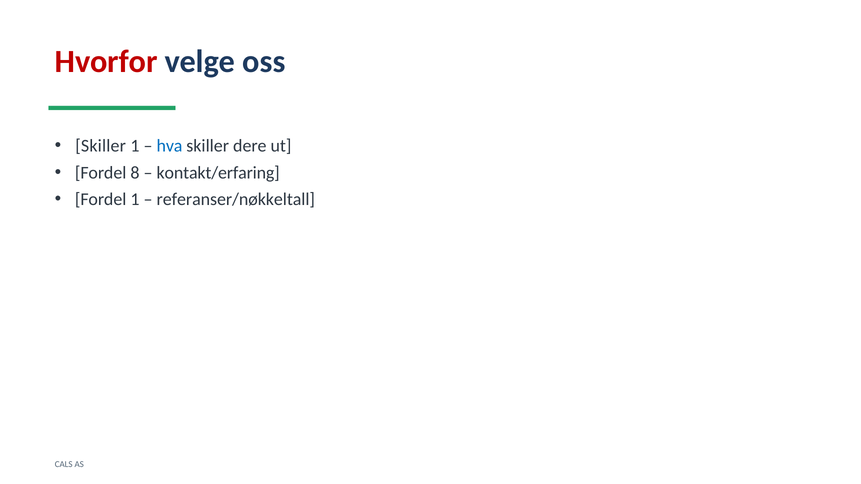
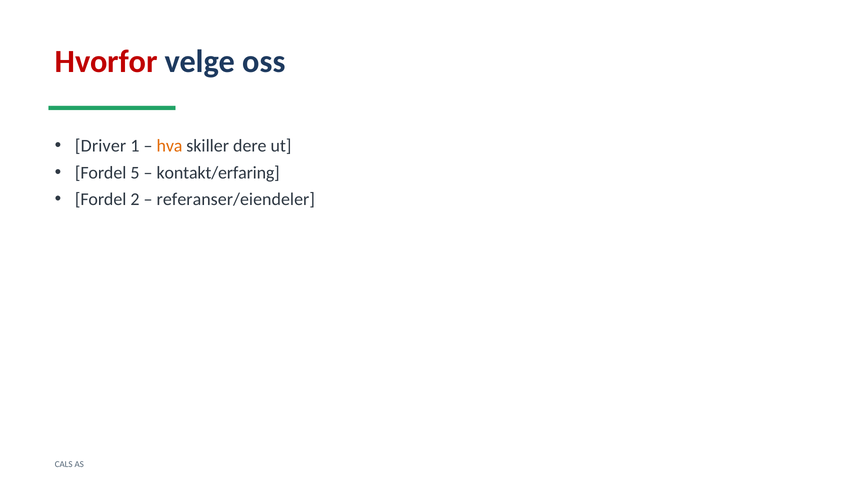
Skiller at (101, 146): Skiller -> Driver
hva colour: blue -> orange
8: 8 -> 5
Fordel 1: 1 -> 2
referanser/nøkkeltall: referanser/nøkkeltall -> referanser/eiendeler
